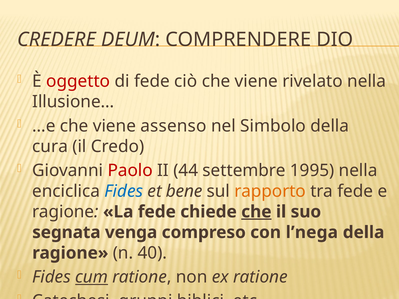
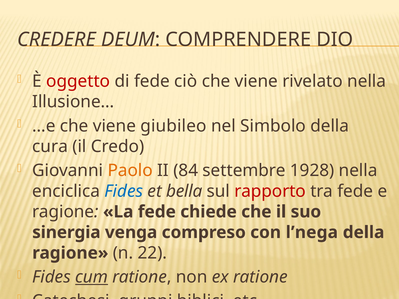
assenso: assenso -> giubileo
Paolo colour: red -> orange
44: 44 -> 84
1995: 1995 -> 1928
bene: bene -> bella
rapporto colour: orange -> red
che at (256, 212) underline: present -> none
segnata: segnata -> sinergia
40: 40 -> 22
